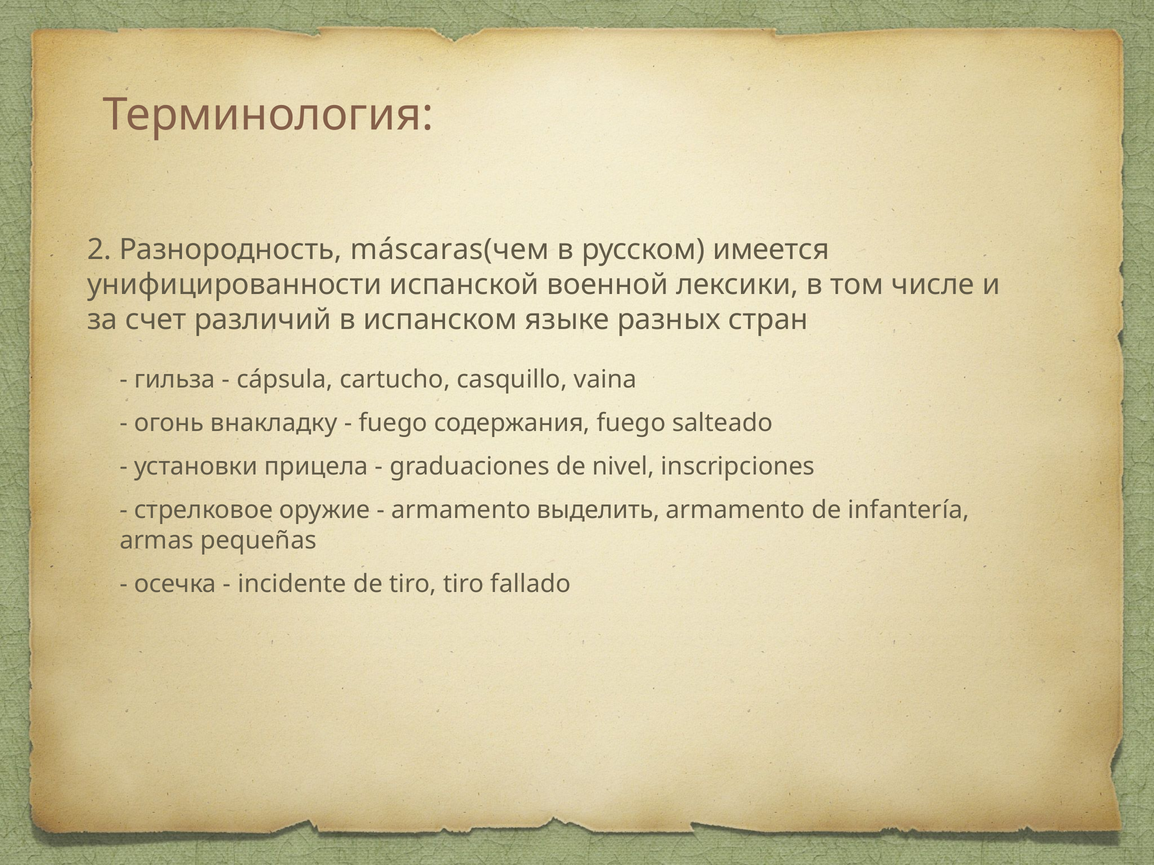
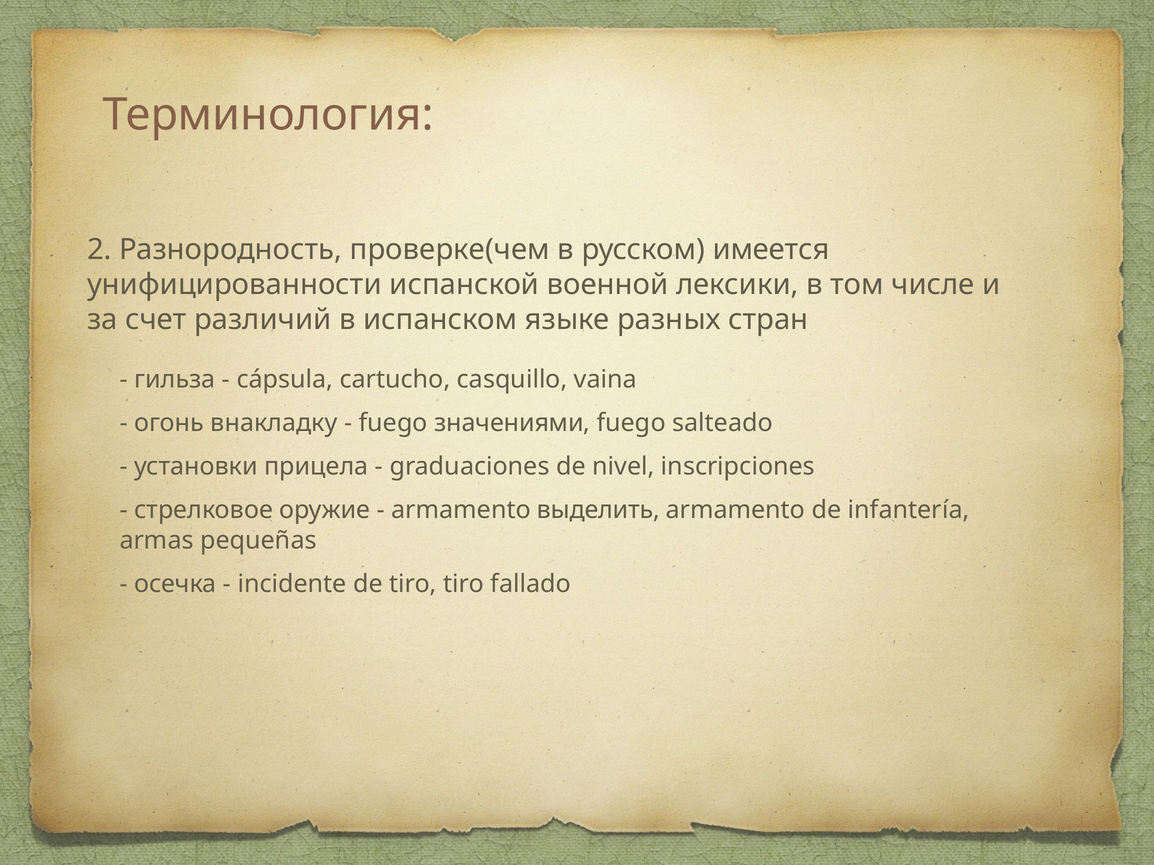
máscaras(чем: máscaras(чем -> проверке(чем
содержания: содержания -> значениями
